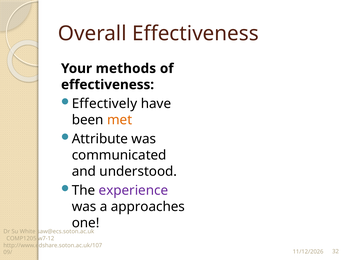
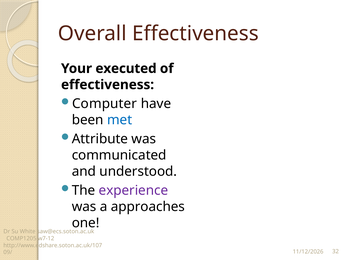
methods: methods -> executed
Effectively: Effectively -> Computer
met colour: orange -> blue
